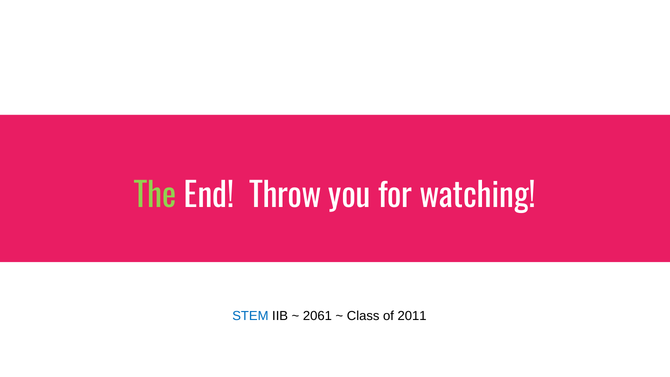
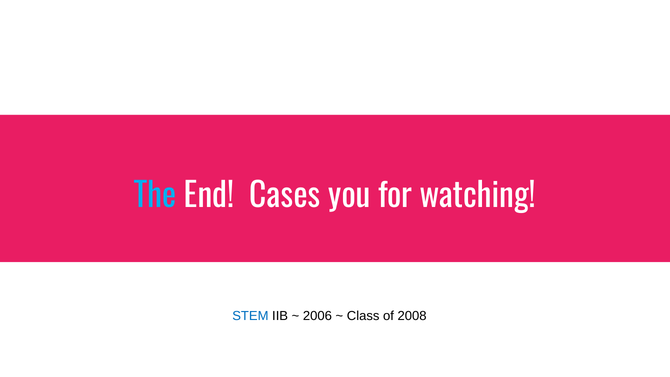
The colour: light green -> light blue
Throw: Throw -> Cases
2061: 2061 -> 2006
2011: 2011 -> 2008
